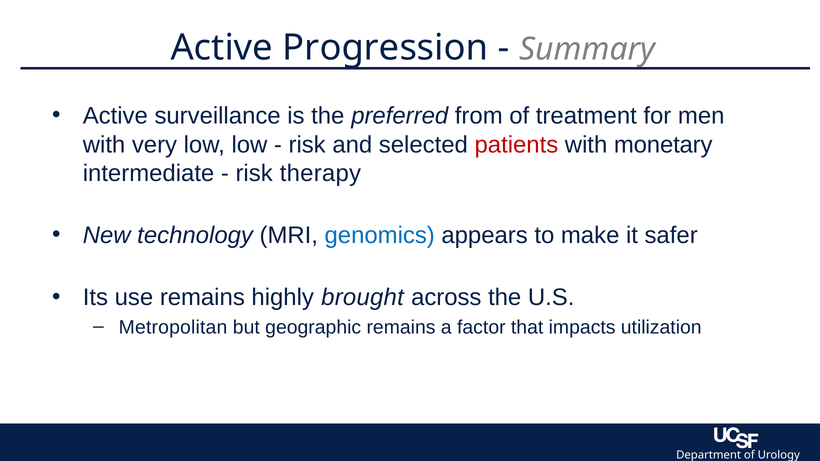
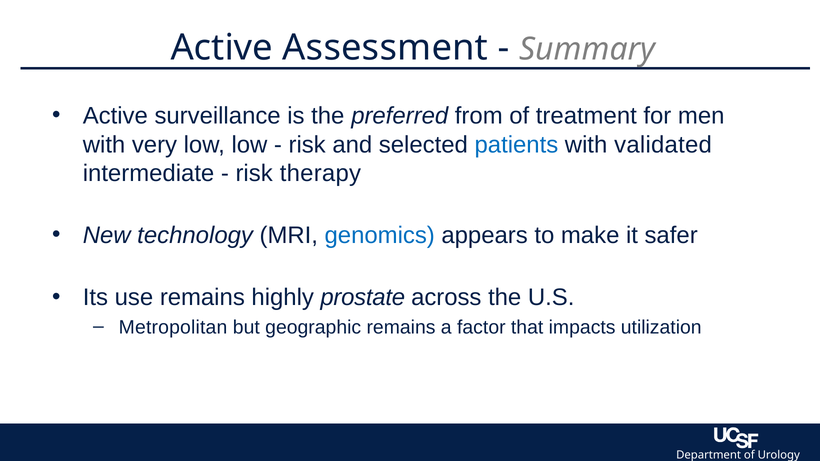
Progression: Progression -> Assessment
patients colour: red -> blue
monetary: monetary -> validated
brought: brought -> prostate
